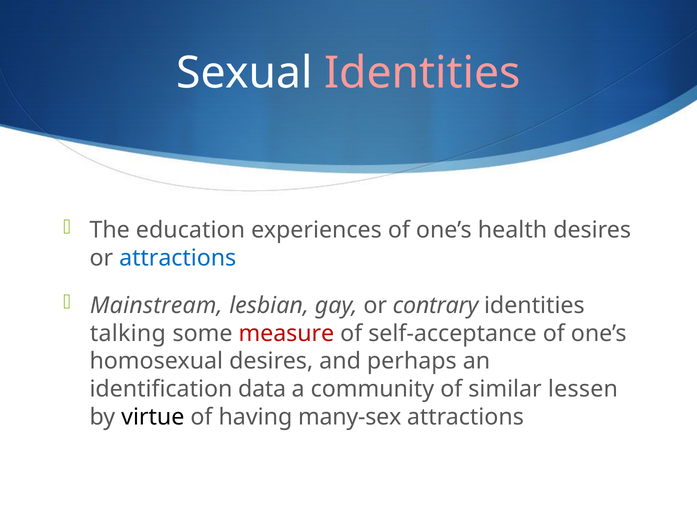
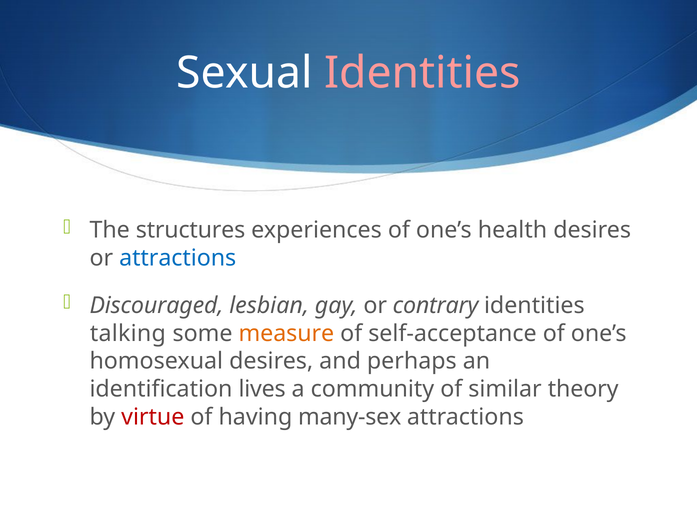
education: education -> structures
Mainstream: Mainstream -> Discouraged
measure colour: red -> orange
data: data -> lives
lessen: lessen -> theory
virtue colour: black -> red
